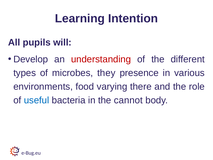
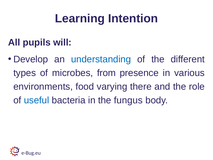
understanding colour: red -> blue
they: they -> from
cannot: cannot -> fungus
